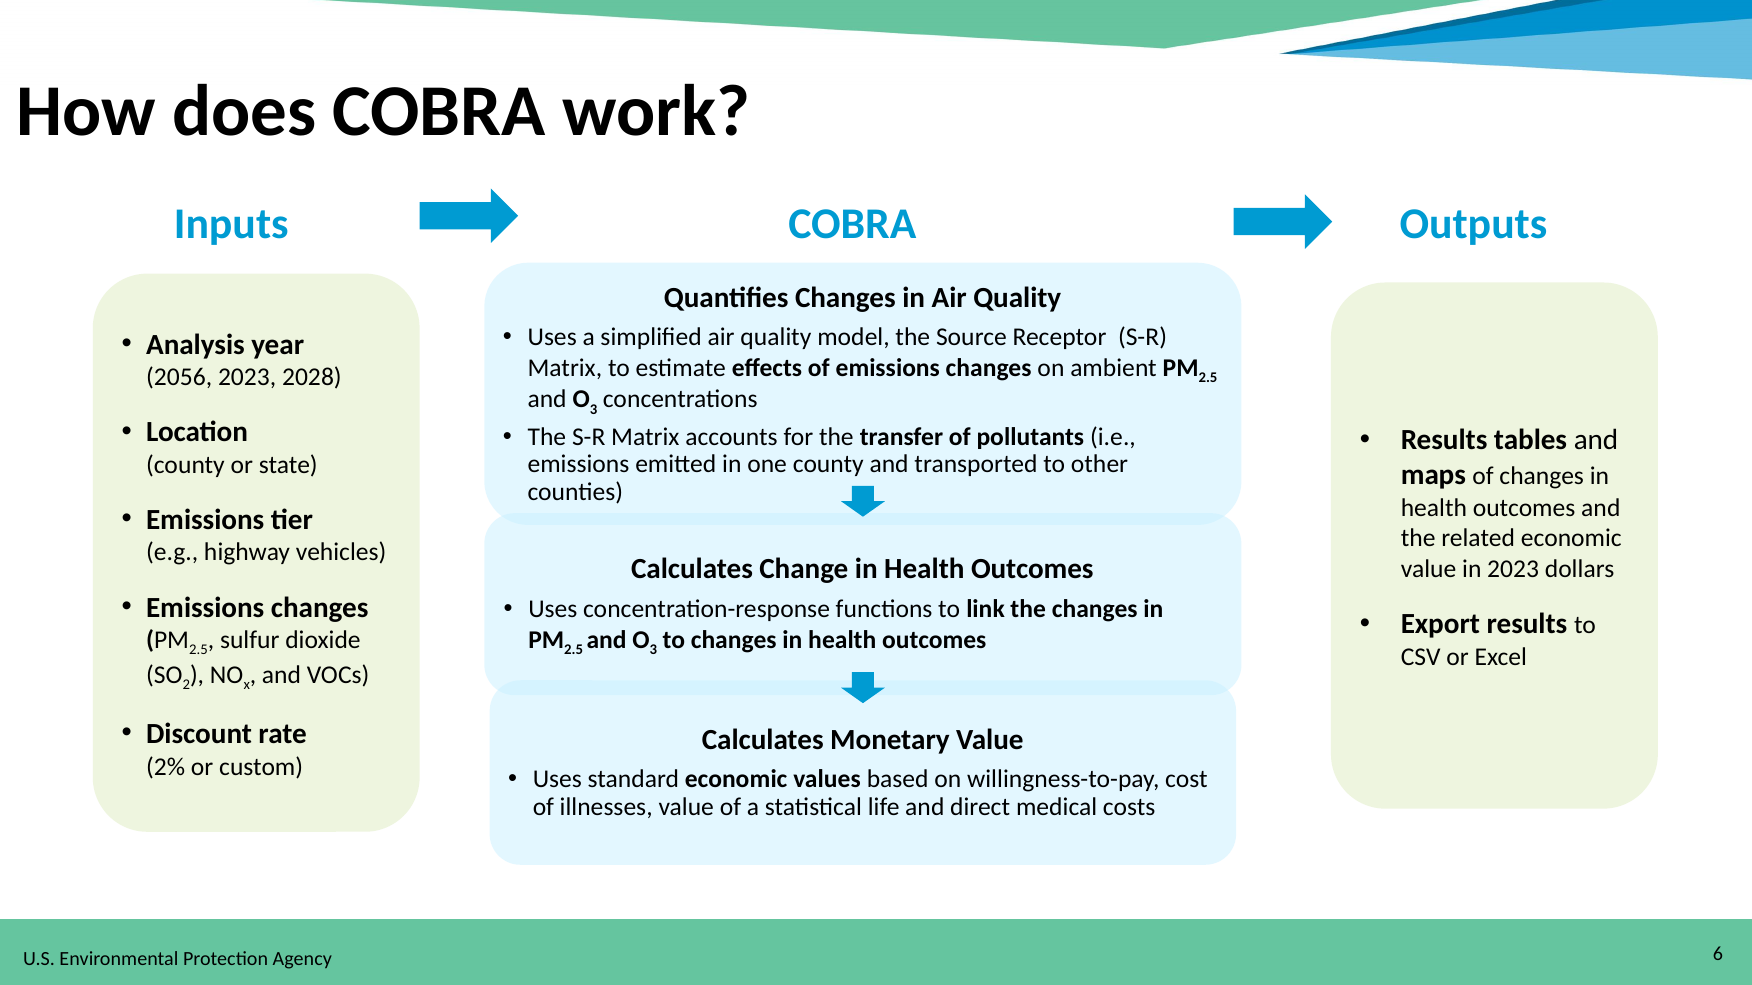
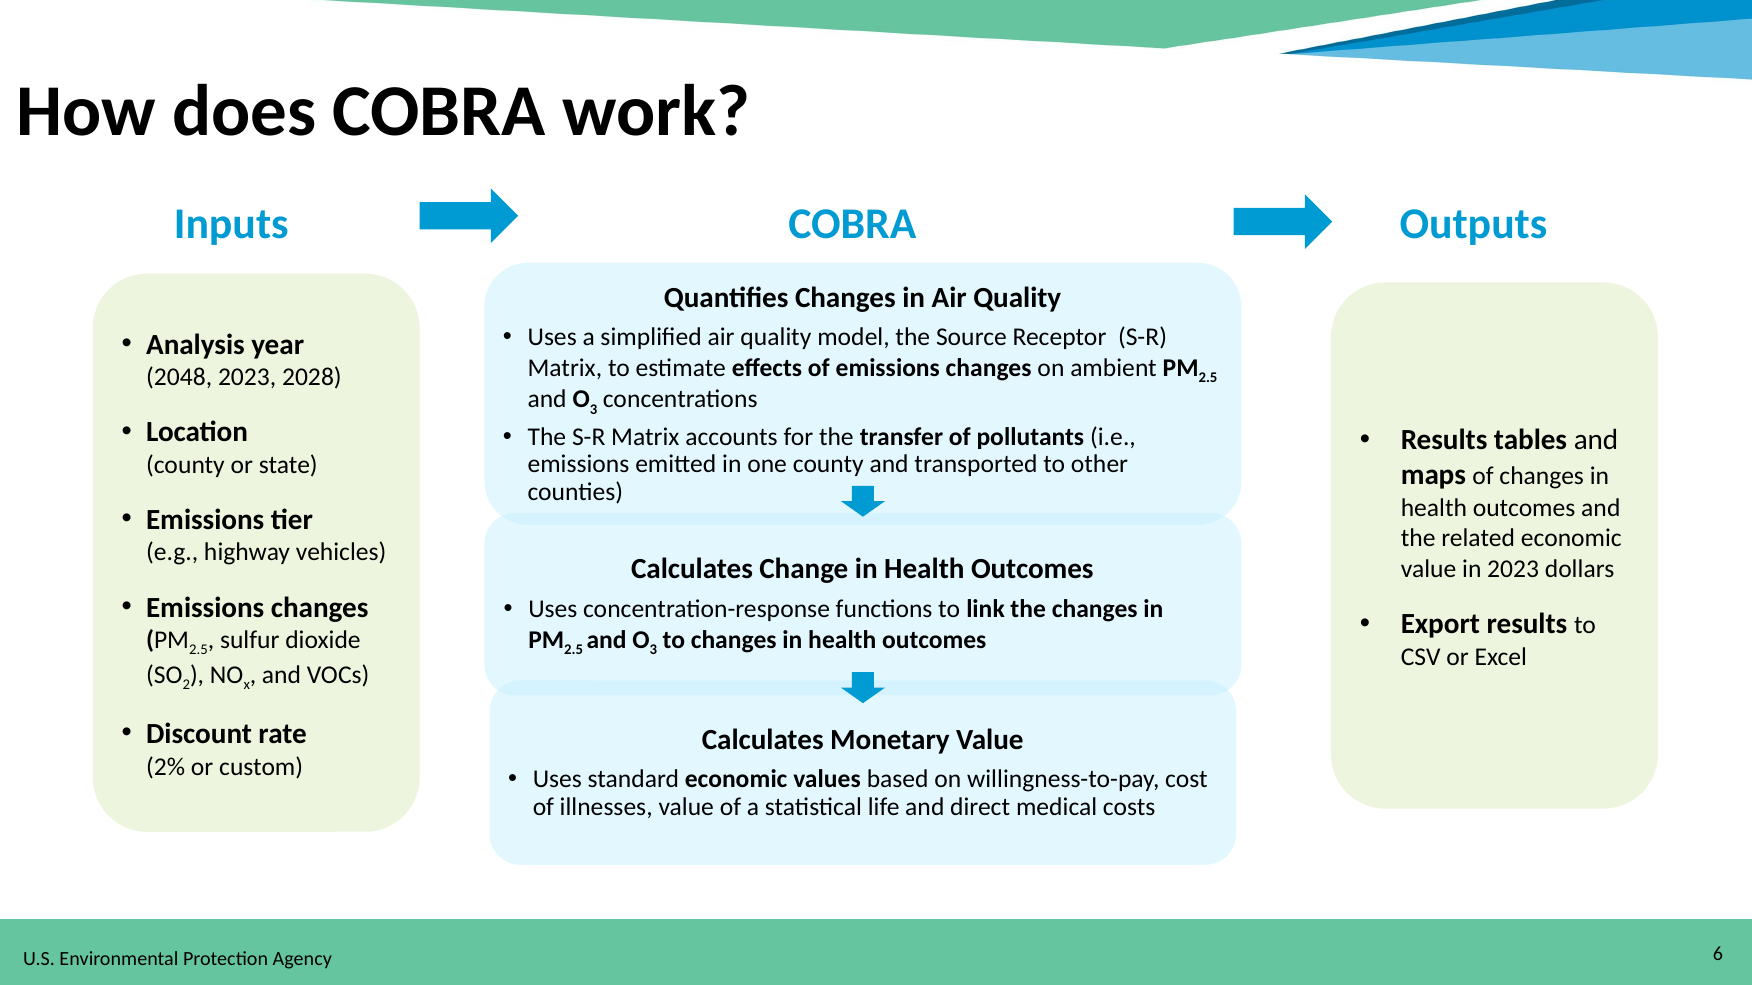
2056: 2056 -> 2048
